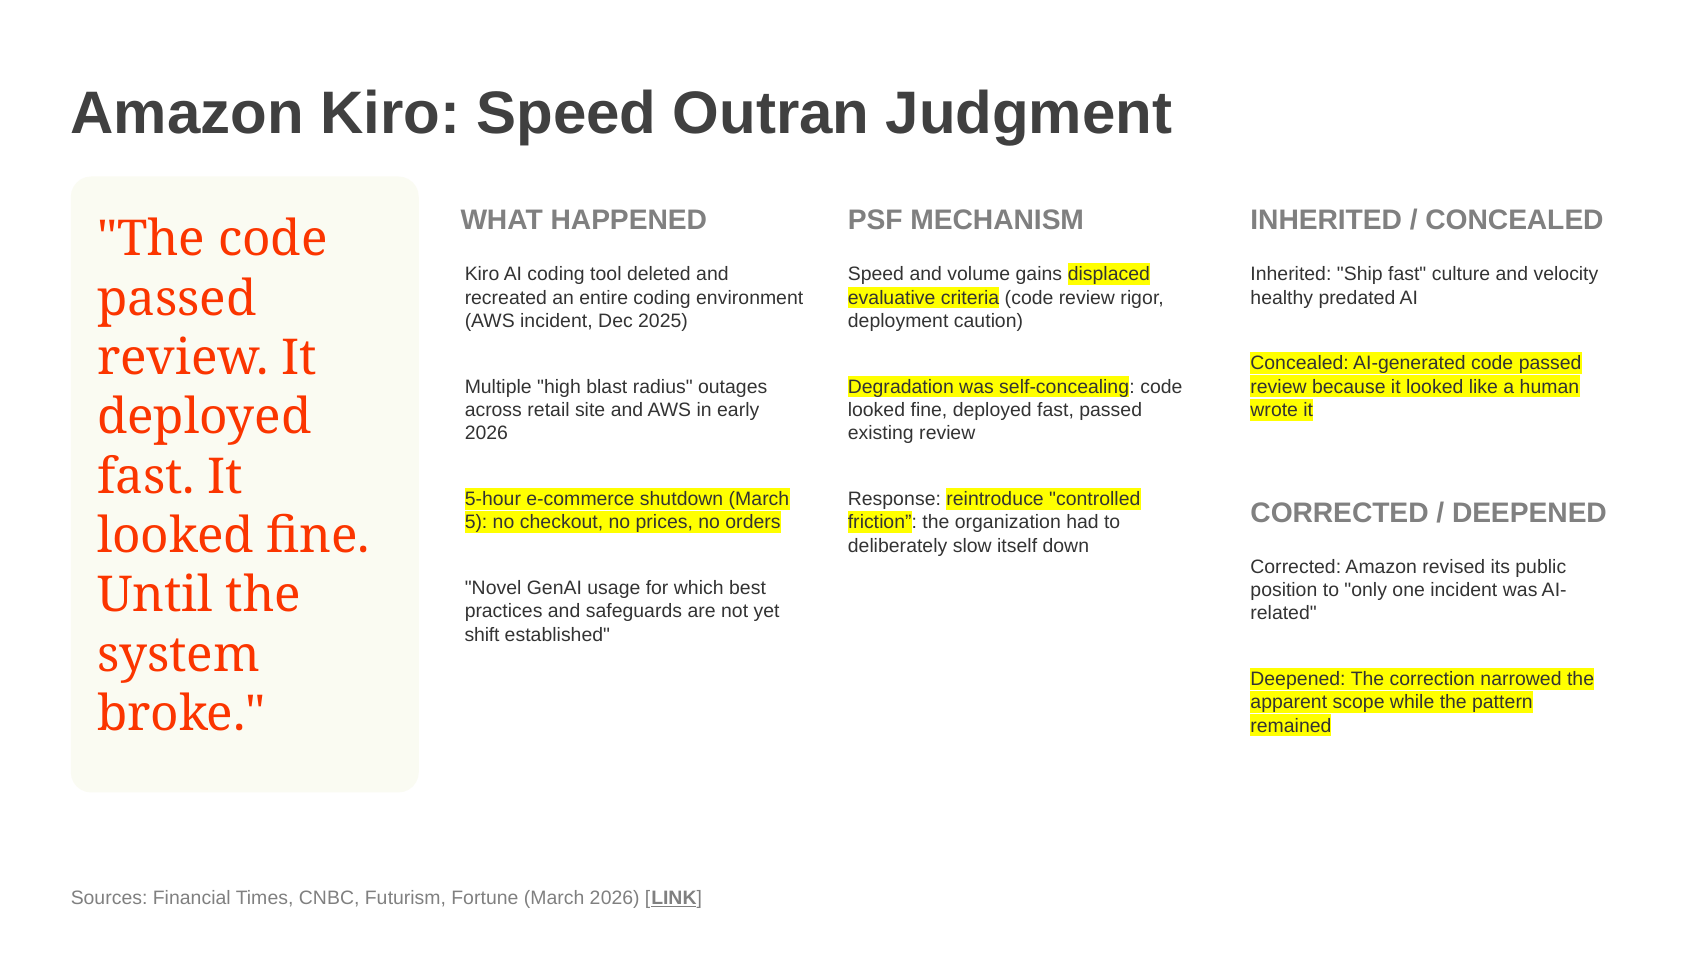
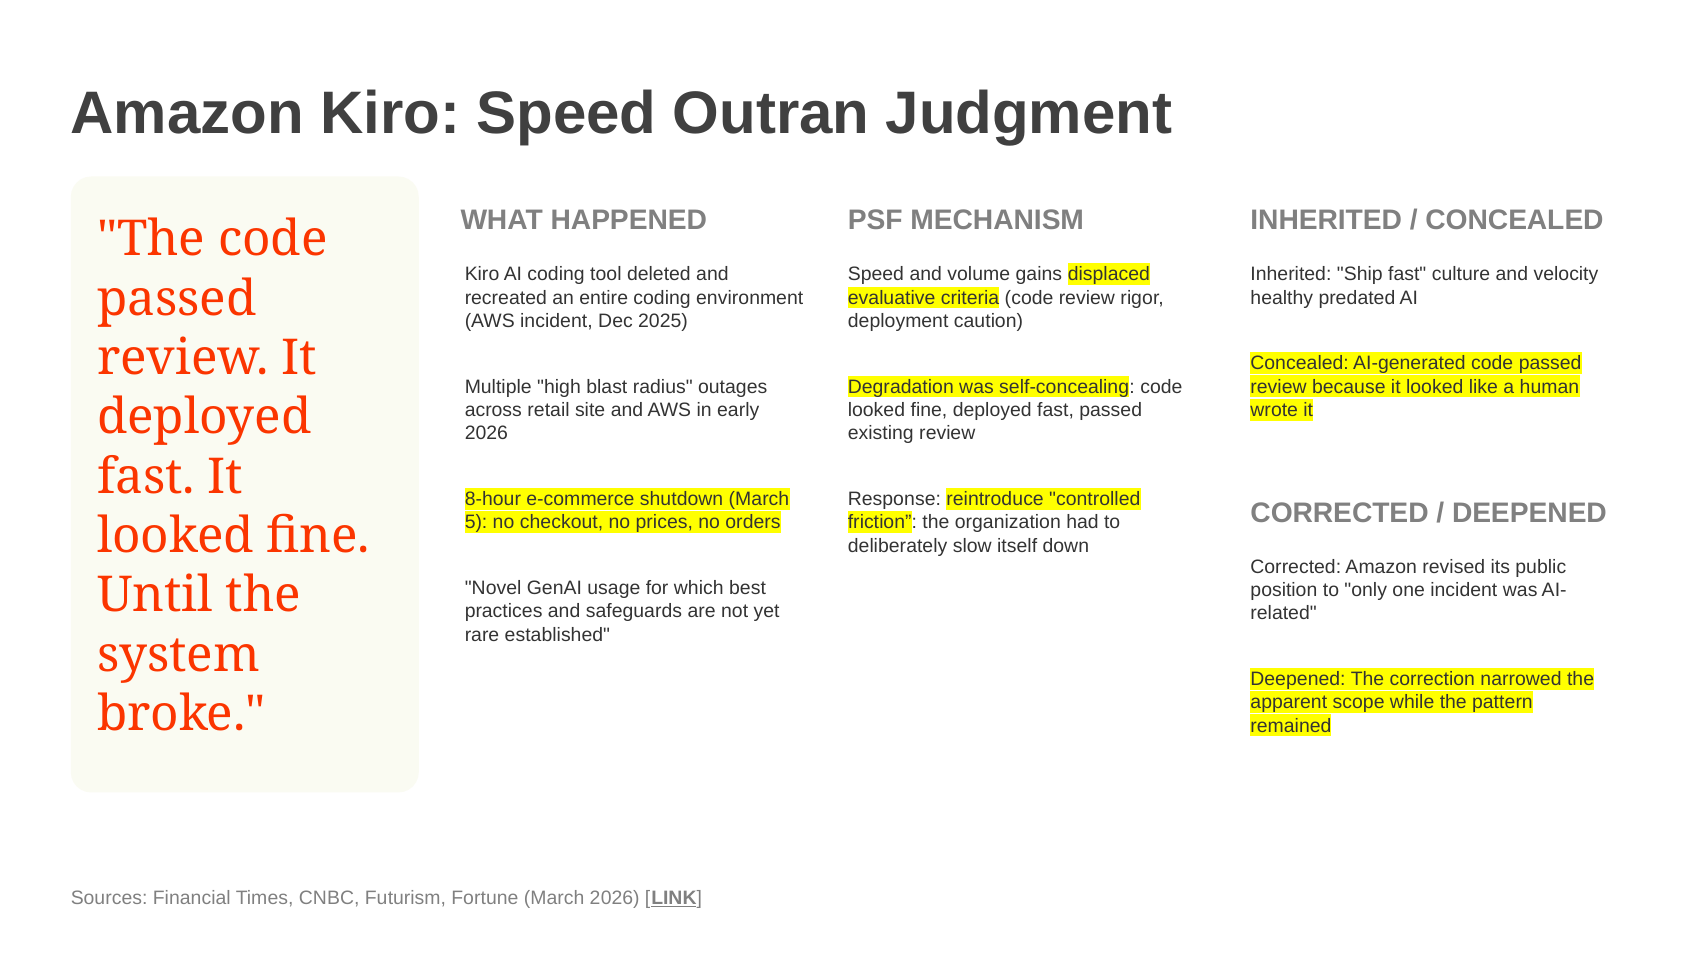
5-hour: 5-hour -> 8-hour
shift: shift -> rare
